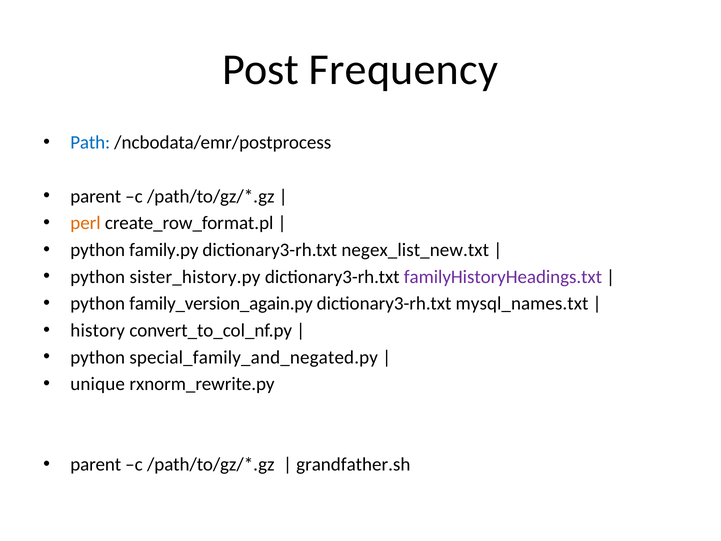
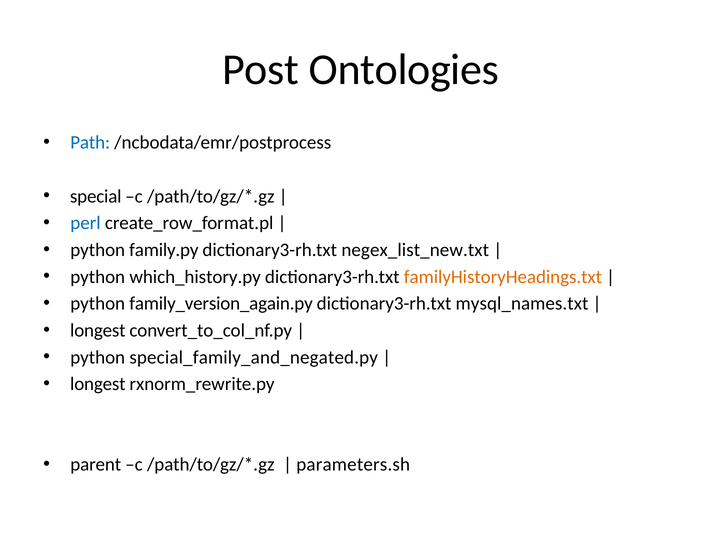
Frequency: Frequency -> Ontologies
parent at (96, 196): parent -> special
perl colour: orange -> blue
sister_history.py: sister_history.py -> which_history.py
familyHistoryHeadings.txt colour: purple -> orange
history at (98, 330): history -> longest
unique at (98, 384): unique -> longest
grandfather.sh: grandfather.sh -> parameters.sh
